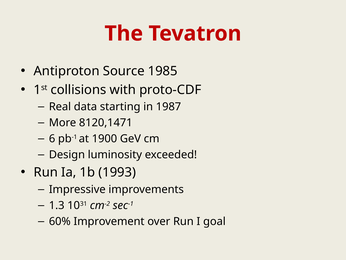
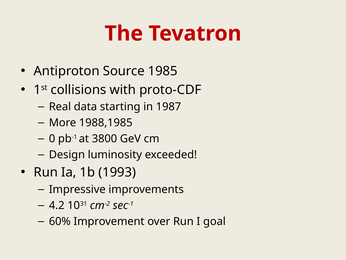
8120,1471: 8120,1471 -> 1988,1985
6: 6 -> 0
1900: 1900 -> 3800
1.3: 1.3 -> 4.2
